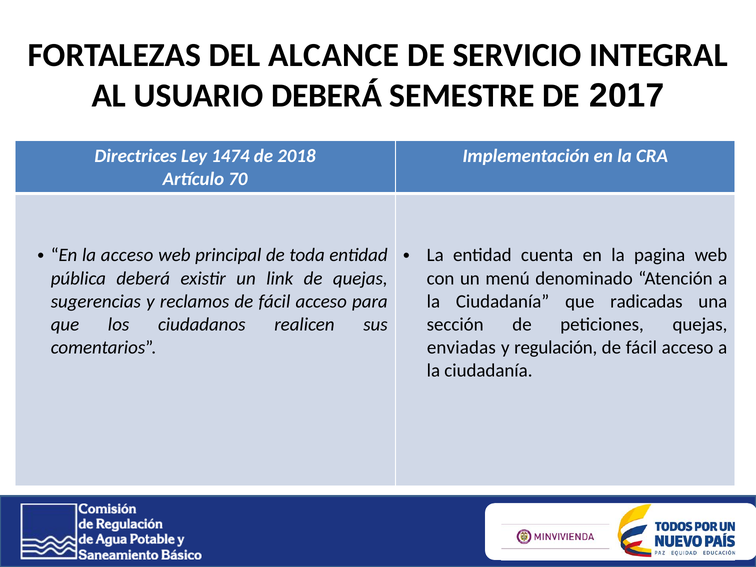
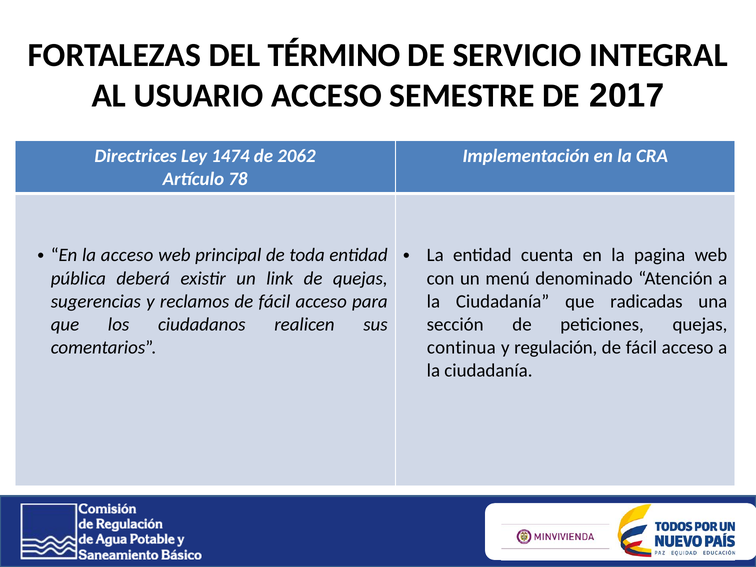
ALCANCE: ALCANCE -> TÉRMINO
USUARIO DEBERÁ: DEBERÁ -> ACCESO
2018: 2018 -> 2062
70: 70 -> 78
enviadas: enviadas -> continua
